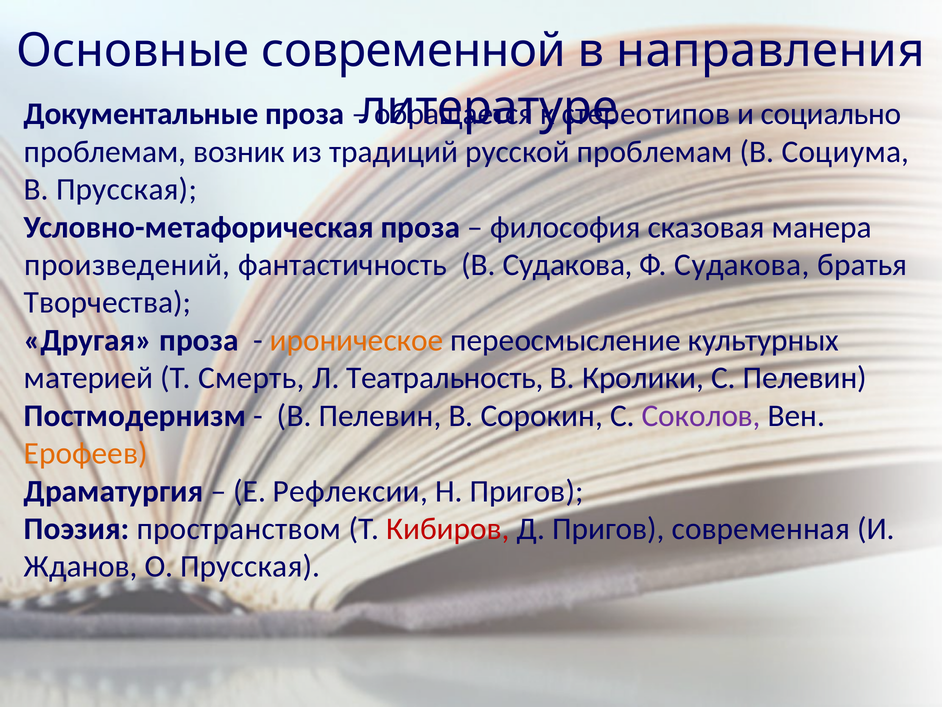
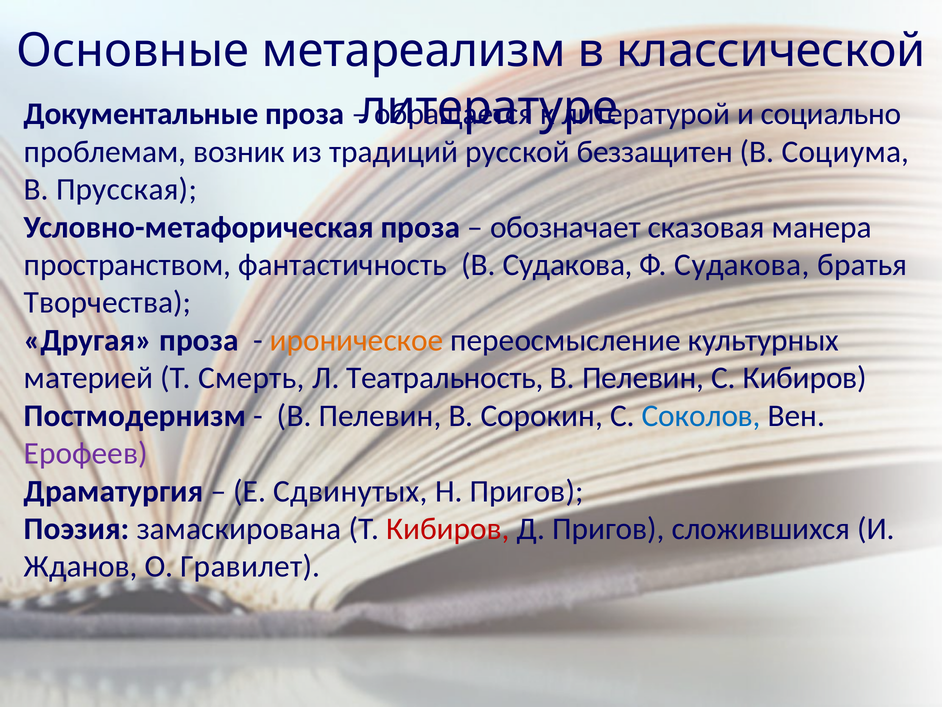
современной: современной -> метареализм
направления: направления -> классической
стереотипов: стереотипов -> литературой
русской проблемам: проблемам -> беззащитен
философия: философия -> обозначает
произведений: произведений -> пространством
Кролики at (643, 378): Кролики -> Пелевин
С Пелевин: Пелевин -> Кибиров
Соколов colour: purple -> blue
Ерофеев colour: orange -> purple
Рефлексии: Рефлексии -> Сдвинутых
пространством: пространством -> замаскирована
современная: современная -> сложившихся
О Прусская: Прусская -> Гравилет
